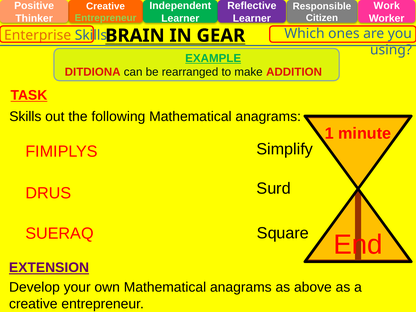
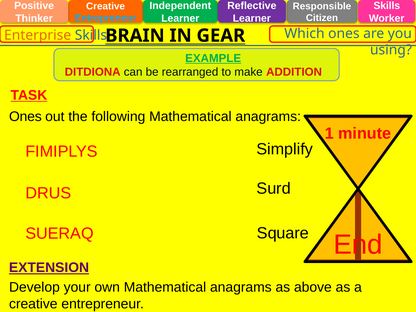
Work at (387, 6): Work -> Skills
Entrepreneur at (106, 18) colour: light green -> light blue
Skills at (25, 117): Skills -> Ones
